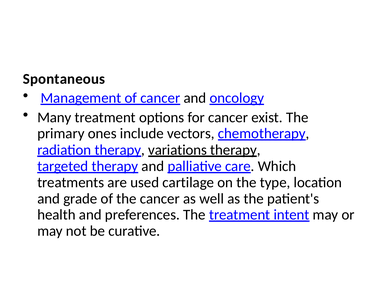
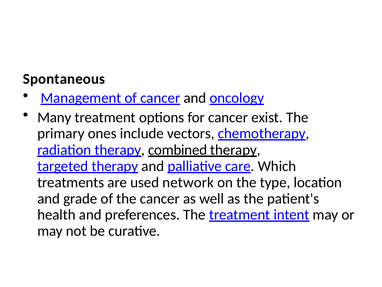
variations: variations -> combined
cartilage: cartilage -> network
